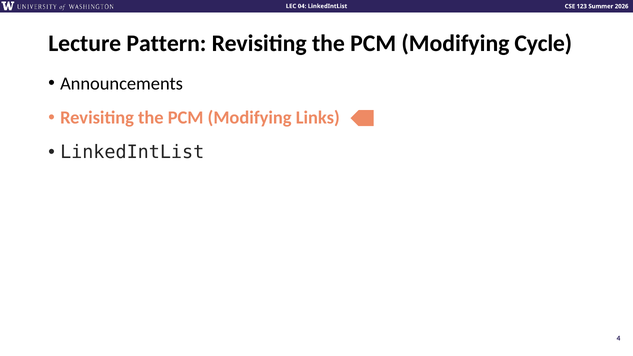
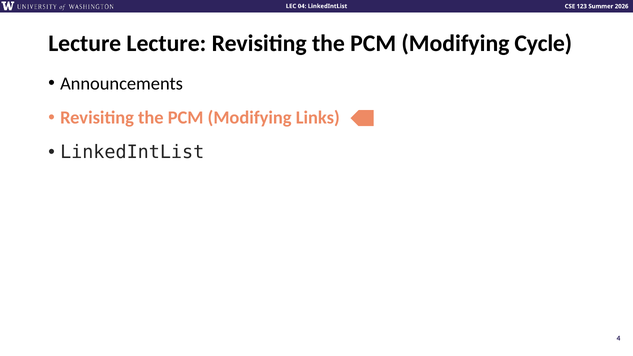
Lecture Pattern: Pattern -> Lecture
